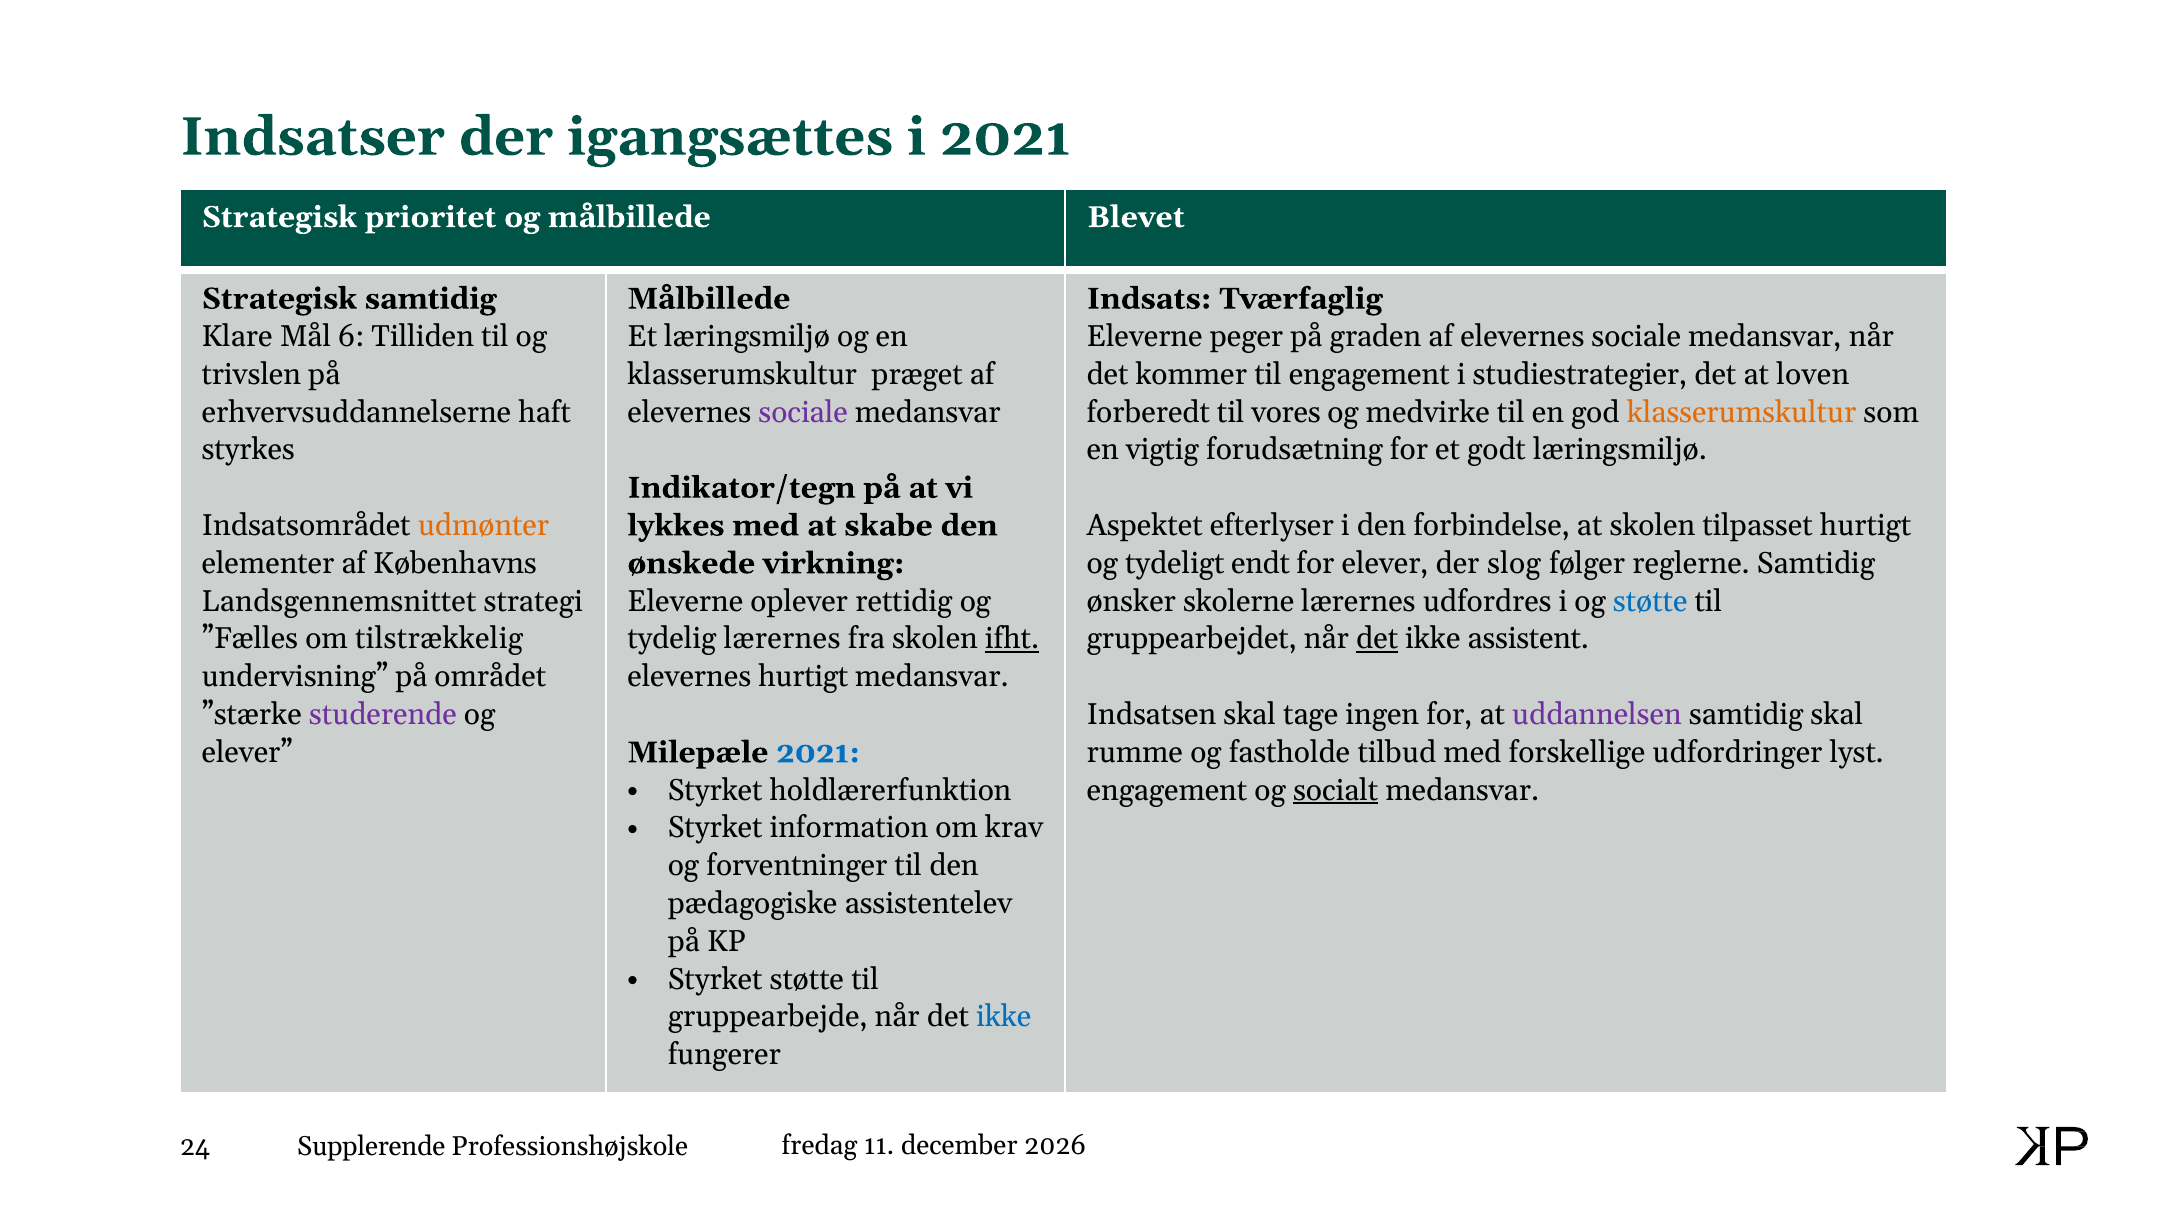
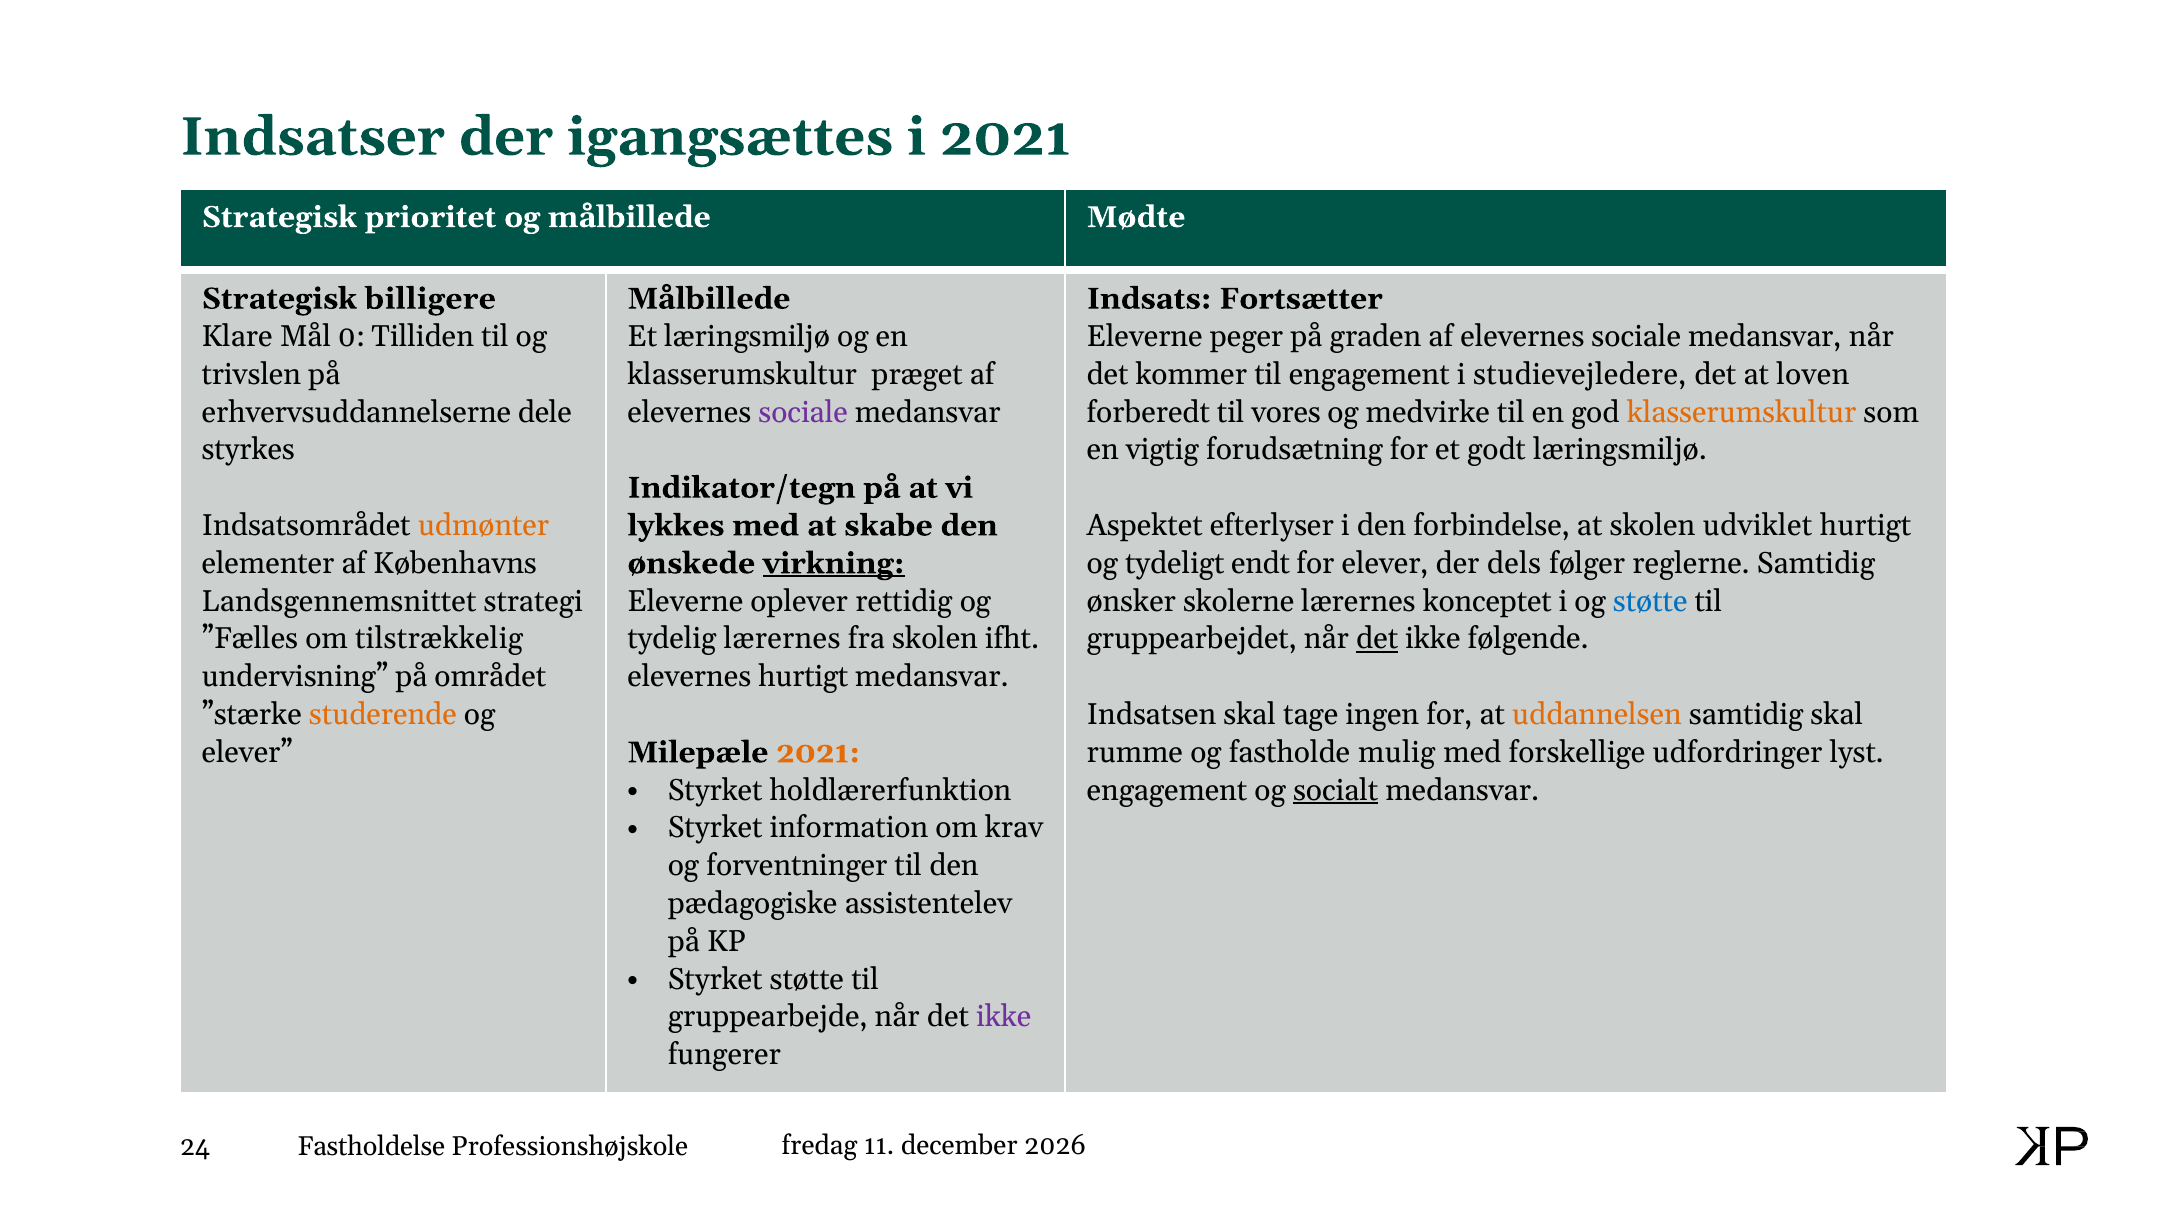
Blevet: Blevet -> Mødte
Strategisk samtidig: samtidig -> billigere
Tværfaglig: Tværfaglig -> Fortsætter
6: 6 -> 0
studiestrategier: studiestrategier -> studievejledere
haft: haft -> dele
tilpasset: tilpasset -> udviklet
virkning underline: none -> present
slog: slog -> dels
udfordres: udfordres -> konceptet
ifht underline: present -> none
assistent: assistent -> følgende
studerende colour: purple -> orange
uddannelsen colour: purple -> orange
2021 at (818, 752) colour: blue -> orange
tilbud: tilbud -> mulig
ikke at (1004, 1017) colour: blue -> purple
Supplerende: Supplerende -> Fastholdelse
